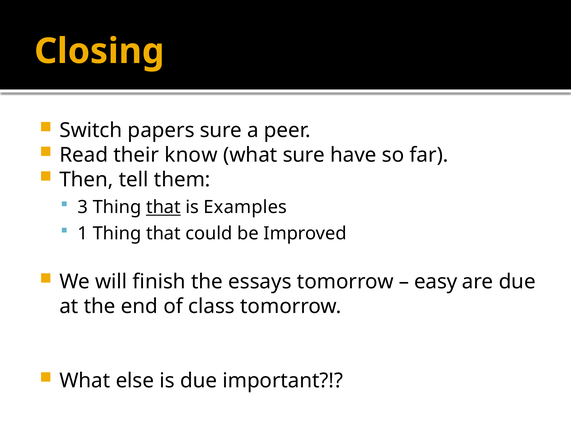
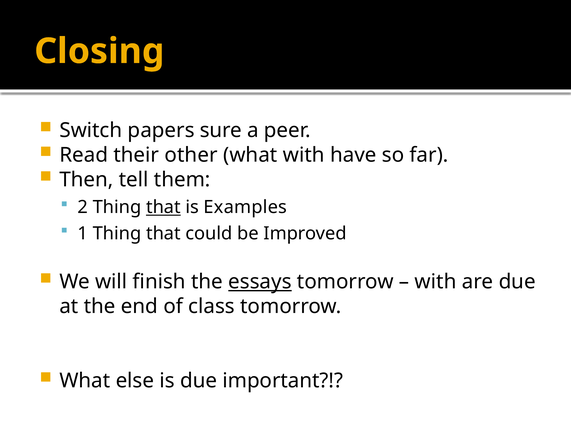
know: know -> other
what sure: sure -> with
3: 3 -> 2
essays underline: none -> present
easy at (436, 282): easy -> with
